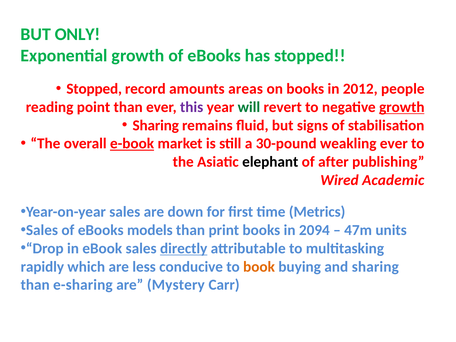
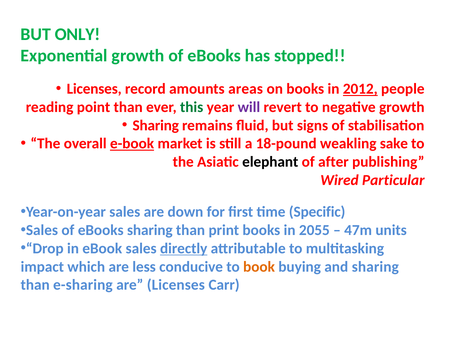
Stopped at (94, 89): Stopped -> Licenses
2012 underline: none -> present
this colour: purple -> green
will colour: green -> purple
growth at (402, 107) underline: present -> none
30-pound: 30-pound -> 18-pound
weakling ever: ever -> sake
Academic: Academic -> Particular
Metrics: Metrics -> Specific
eBooks models: models -> sharing
2094: 2094 -> 2055
rapidly: rapidly -> impact
are Mystery: Mystery -> Licenses
